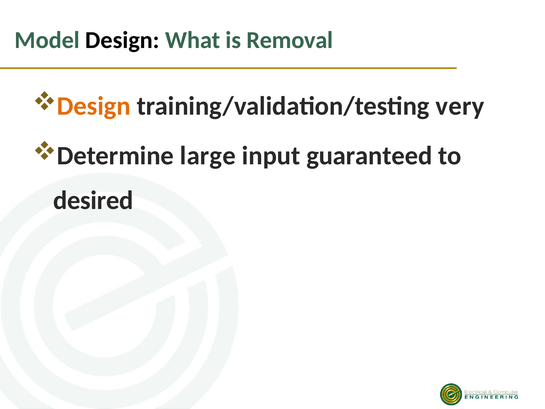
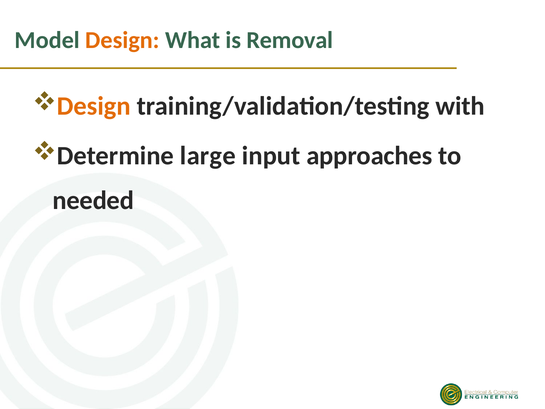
Design at (122, 40) colour: black -> orange
very: very -> with
guaranteed: guaranteed -> approaches
desired: desired -> needed
